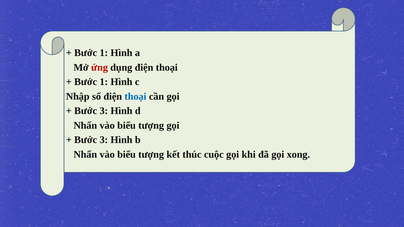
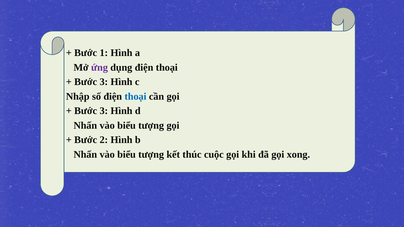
ứng colour: red -> purple
1 at (104, 82): 1 -> 3
3 at (104, 140): 3 -> 2
